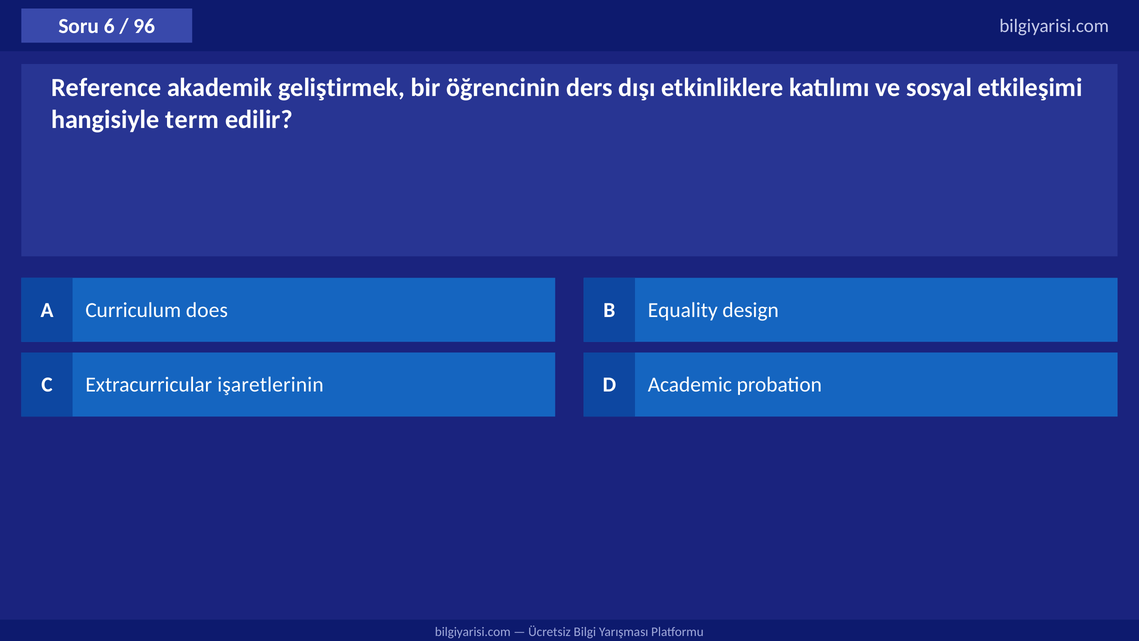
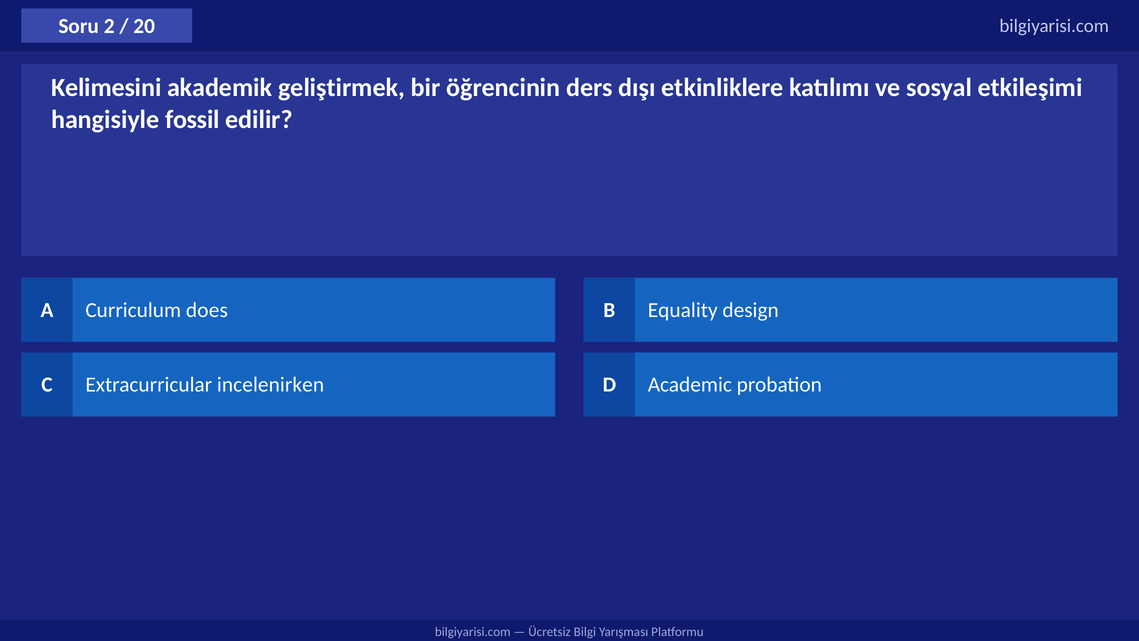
6: 6 -> 2
96: 96 -> 20
Reference: Reference -> Kelimesini
term: term -> fossil
işaretlerinin: işaretlerinin -> incelenirken
